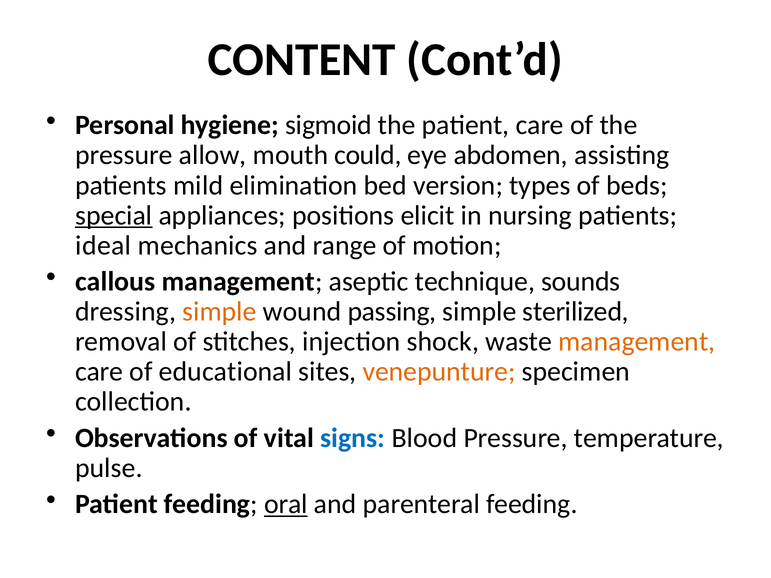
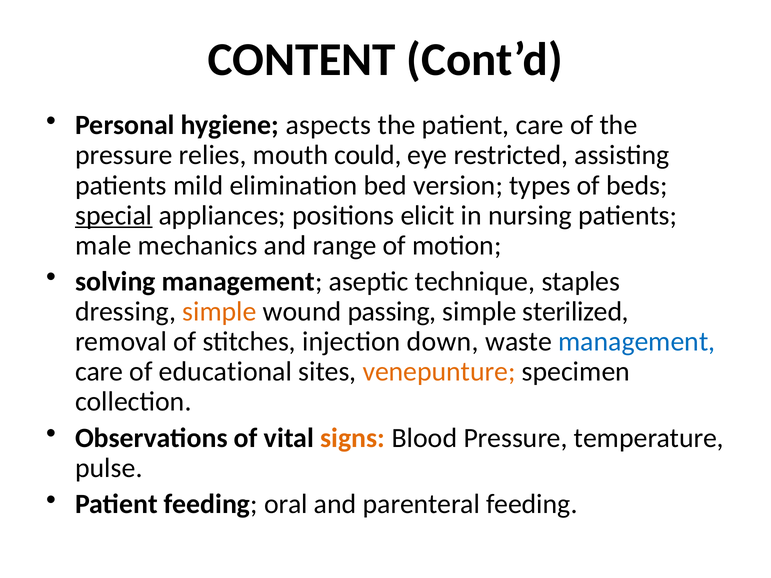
sigmoid: sigmoid -> aspects
allow: allow -> relies
abdomen: abdomen -> restricted
ideal: ideal -> male
callous: callous -> solving
sounds: sounds -> staples
shock: shock -> down
management at (637, 342) colour: orange -> blue
signs colour: blue -> orange
oral underline: present -> none
